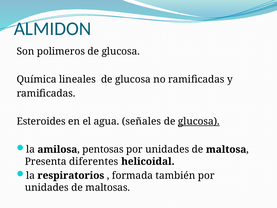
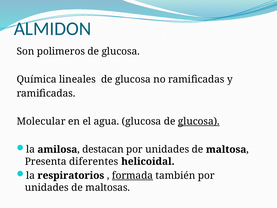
Esteroides: Esteroides -> Molecular
agua señales: señales -> glucosa
pentosas: pentosas -> destacan
formada underline: none -> present
